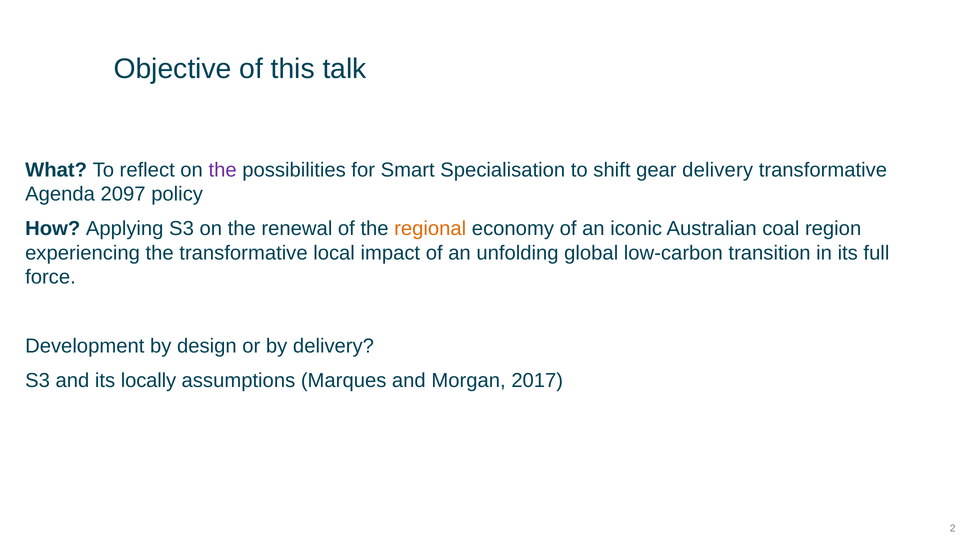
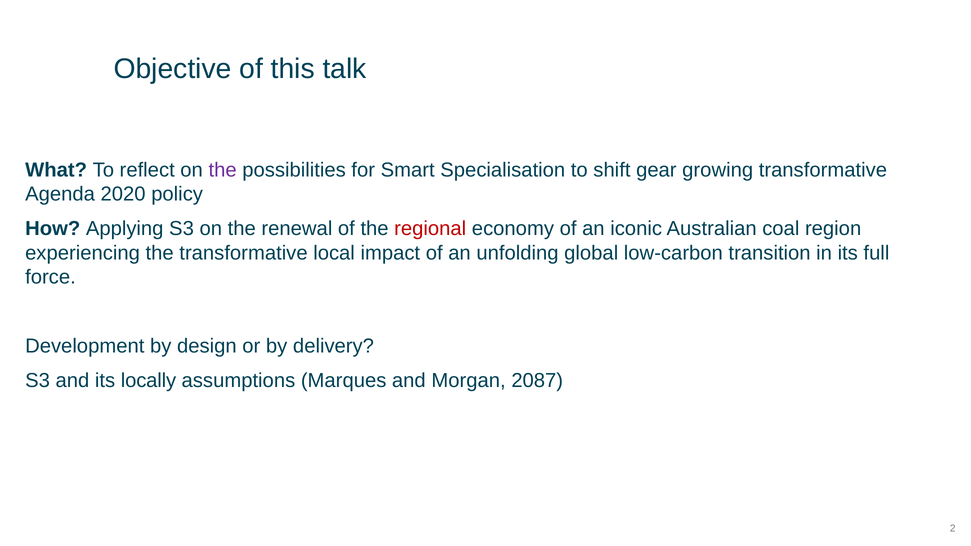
gear delivery: delivery -> growing
2097: 2097 -> 2020
regional colour: orange -> red
2017: 2017 -> 2087
